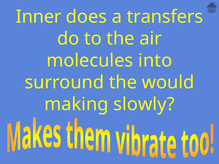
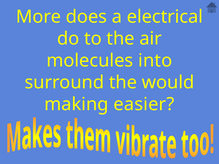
Inner: Inner -> More
transfers: transfers -> electrical
slowly: slowly -> easier
